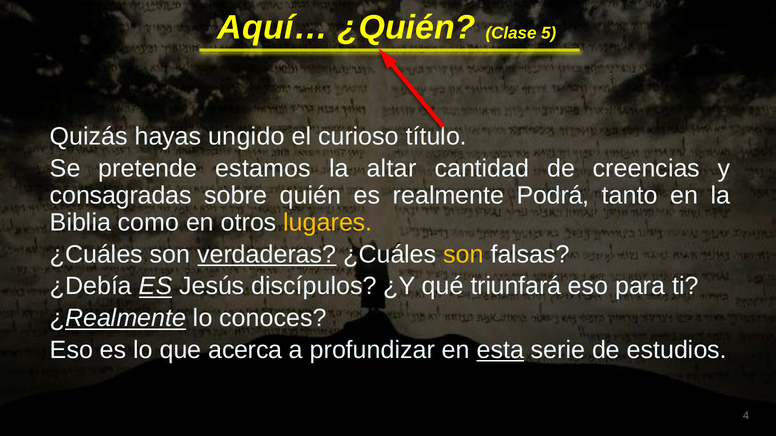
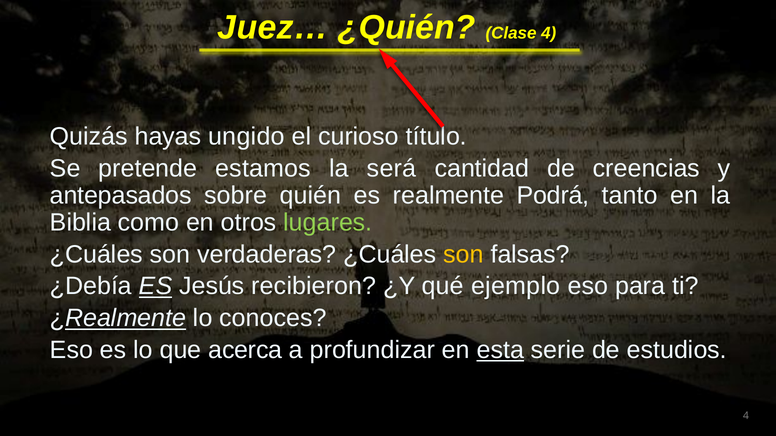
Aquí…: Aquí… -> Juez…
Clase 5: 5 -> 4
altar: altar -> será
consagradas: consagradas -> antepasados
lugares colour: yellow -> light green
verdaderas underline: present -> none
discípulos: discípulos -> recibieron
triunfará: triunfará -> ejemplo
